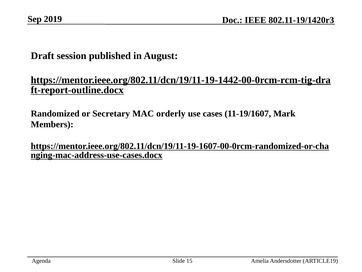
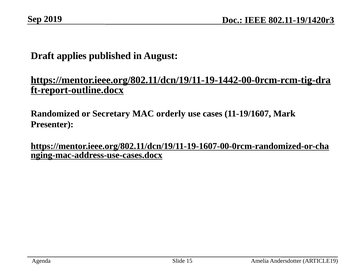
session: session -> applies
Members: Members -> Presenter
